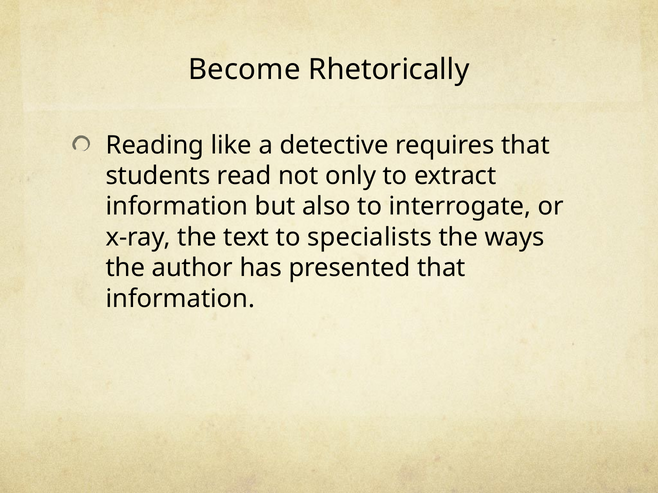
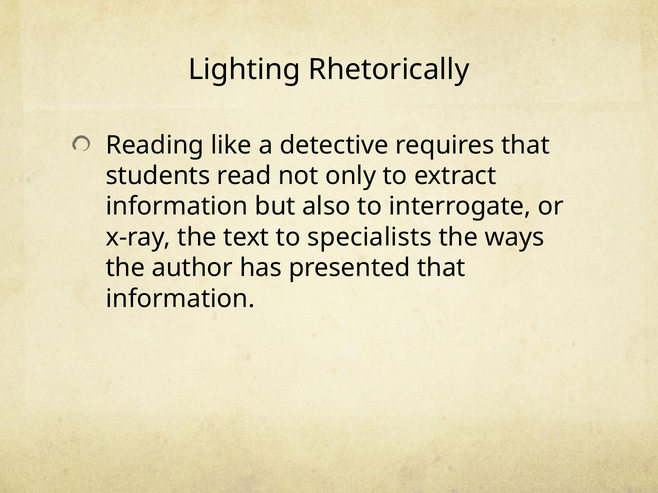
Become: Become -> Lighting
